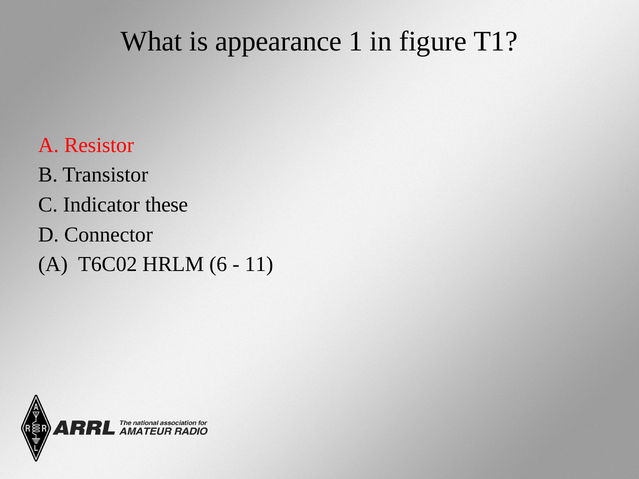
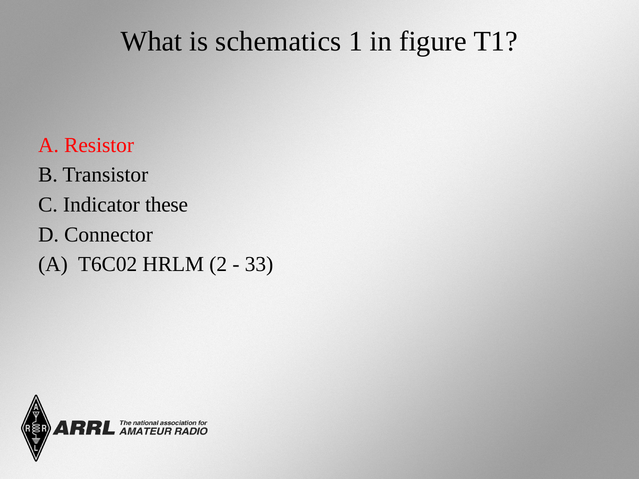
appearance: appearance -> schematics
6: 6 -> 2
11: 11 -> 33
